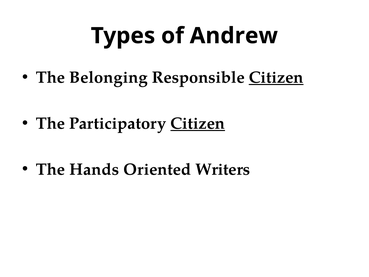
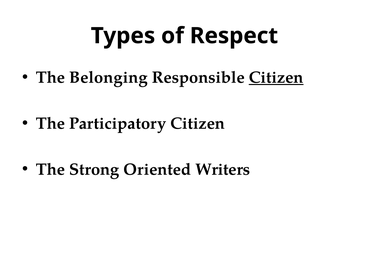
Andrew: Andrew -> Respect
Citizen at (198, 123) underline: present -> none
Hands: Hands -> Strong
